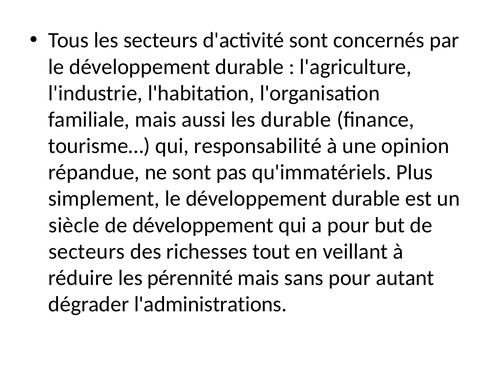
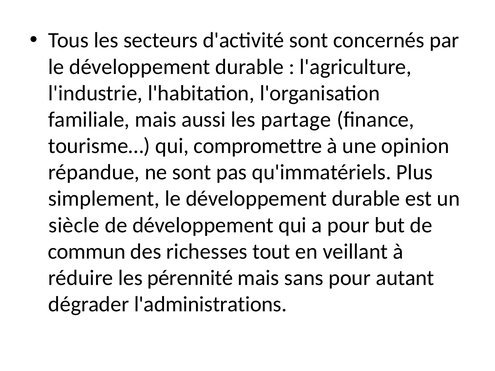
les durable: durable -> partage
responsabilité: responsabilité -> compromettre
secteurs at (87, 252): secteurs -> commun
